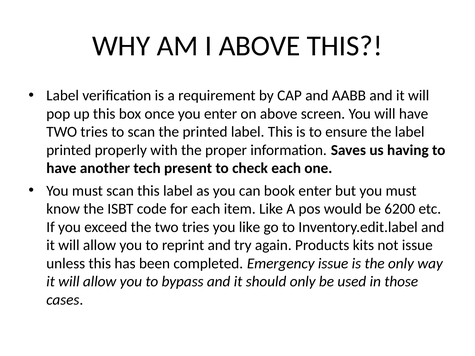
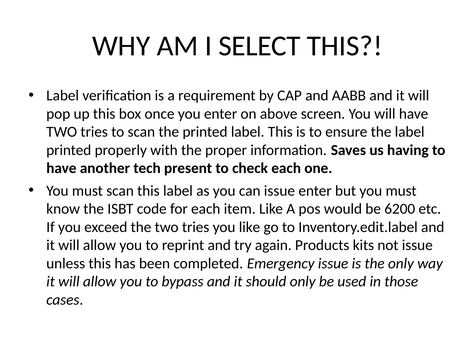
I ABOVE: ABOVE -> SELECT
can book: book -> issue
